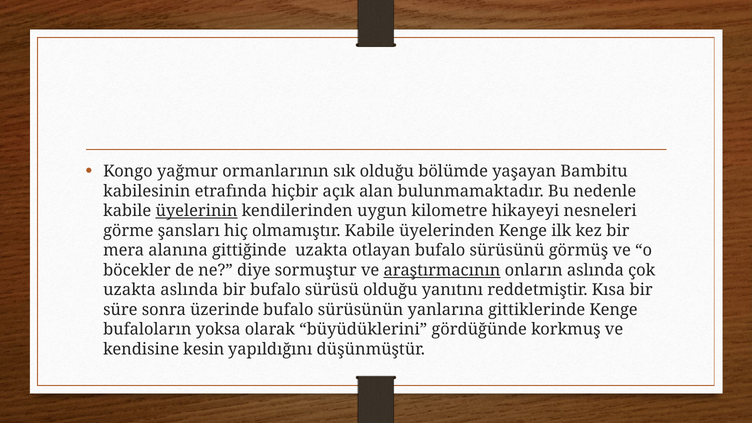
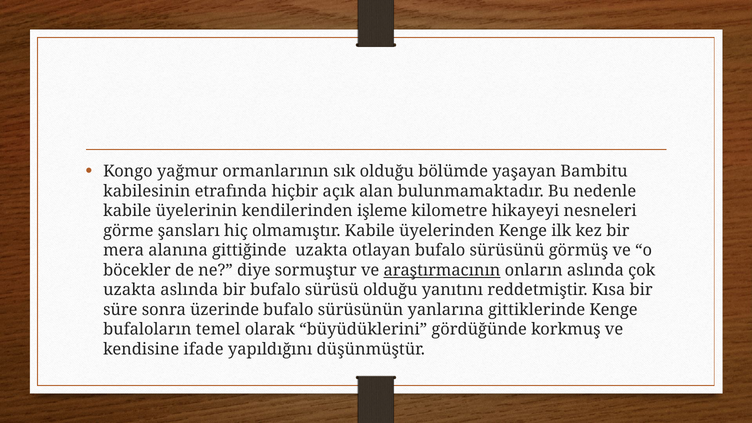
üyelerinin underline: present -> none
uygun: uygun -> işleme
yoksa: yoksa -> temel
kesin: kesin -> ifade
